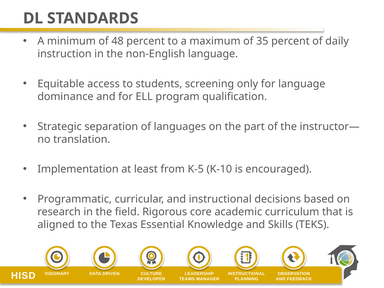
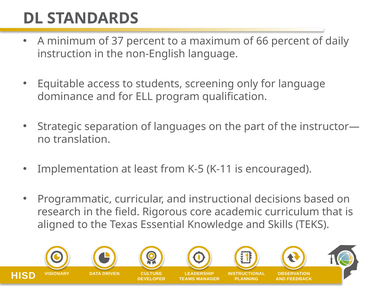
48: 48 -> 37
35: 35 -> 66
K-10: K-10 -> K-11
